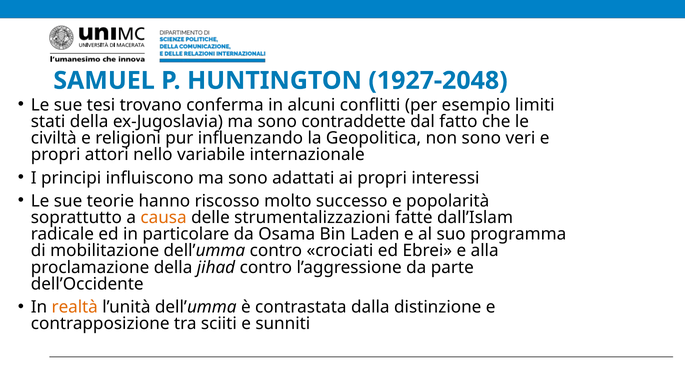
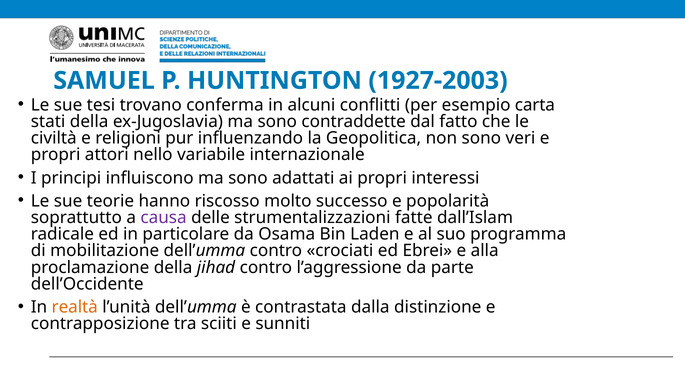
1927-2048: 1927-2048 -> 1927-2003
limiti: limiti -> carta
causa colour: orange -> purple
